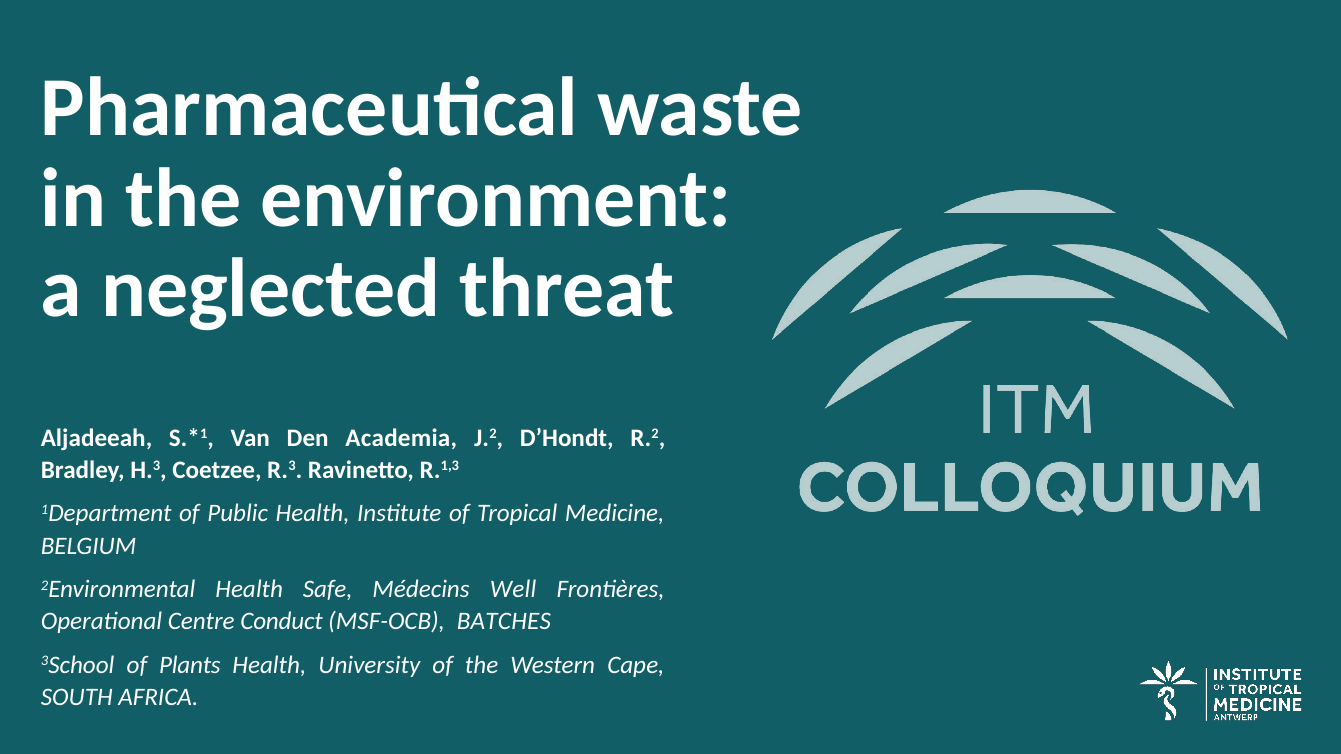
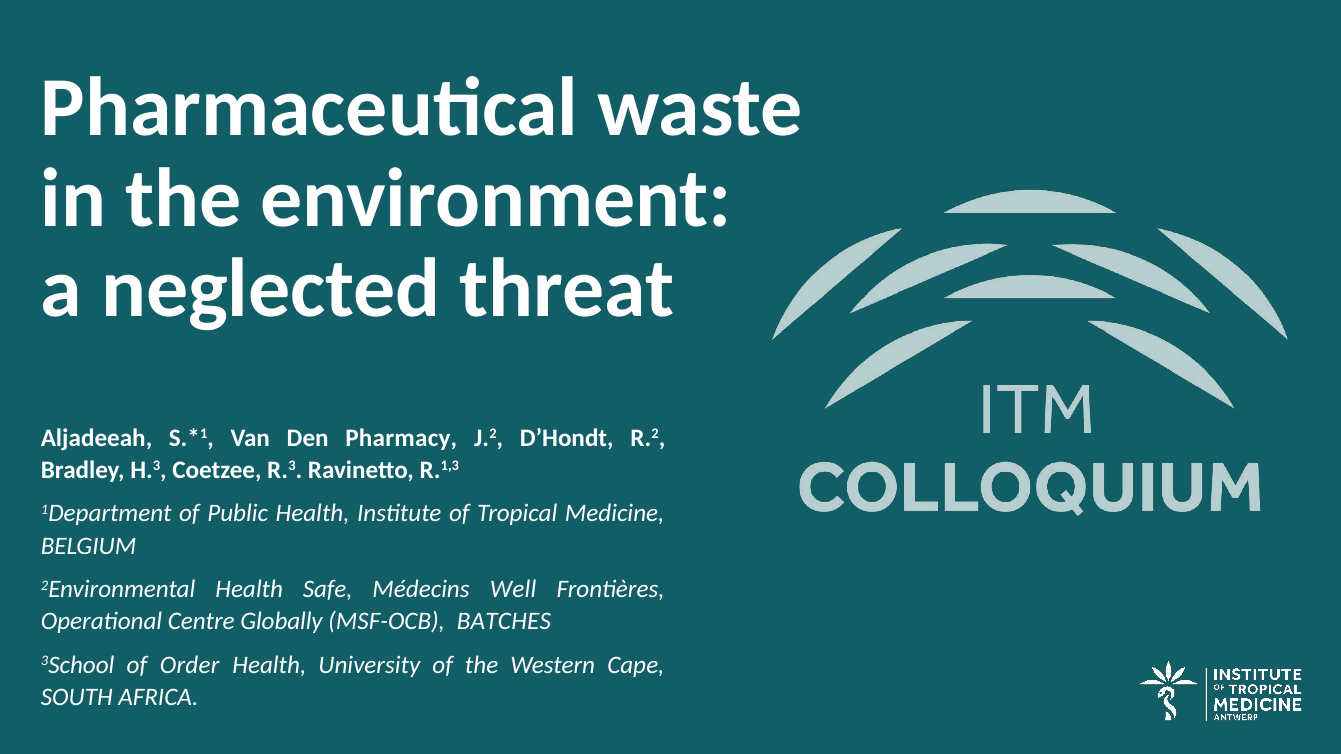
Academia: Academia -> Pharmacy
Conduct: Conduct -> Globally
Plants: Plants -> Order
